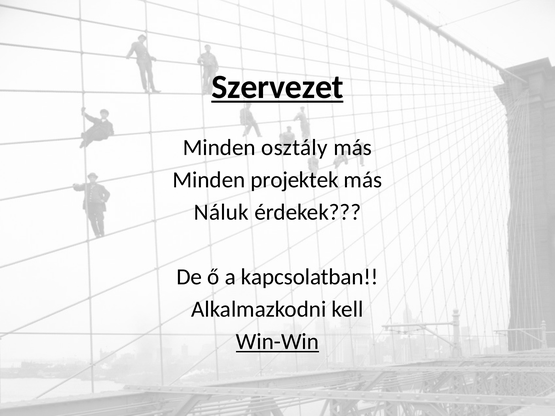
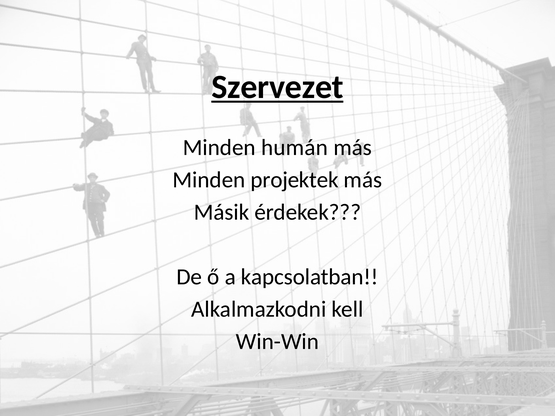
osztály: osztály -> humán
Náluk: Náluk -> Másik
Win-Win underline: present -> none
